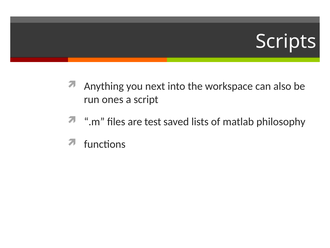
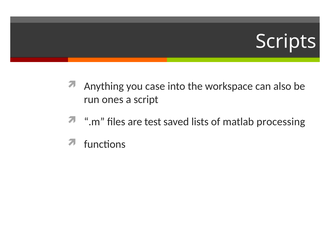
next: next -> case
philosophy: philosophy -> processing
